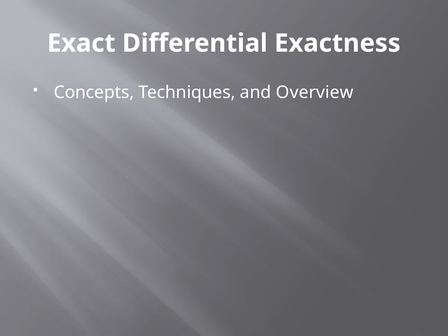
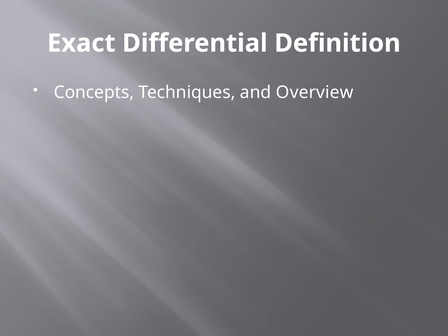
Exactness: Exactness -> Definition
